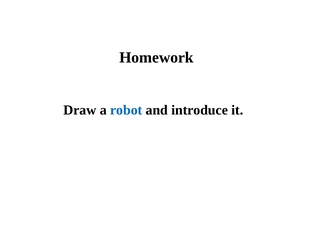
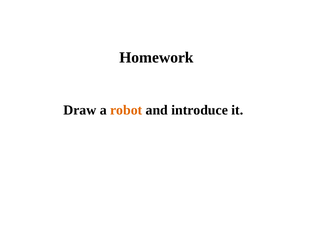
robot colour: blue -> orange
